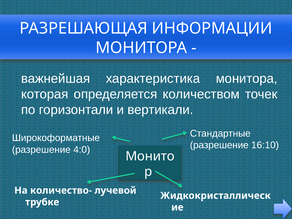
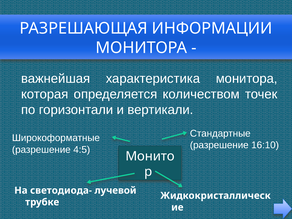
4:0: 4:0 -> 4:5
количество-: количество- -> светодиода-
